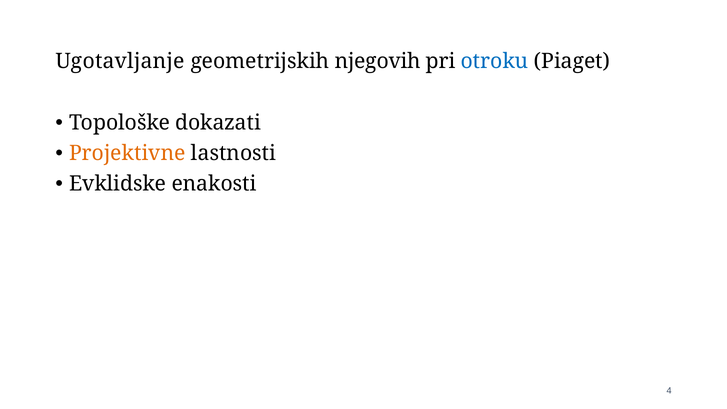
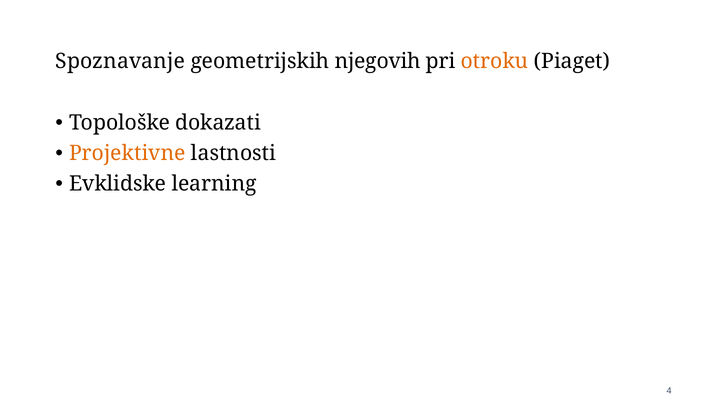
Ugotavljanje: Ugotavljanje -> Spoznavanje
otroku colour: blue -> orange
enakosti: enakosti -> learning
